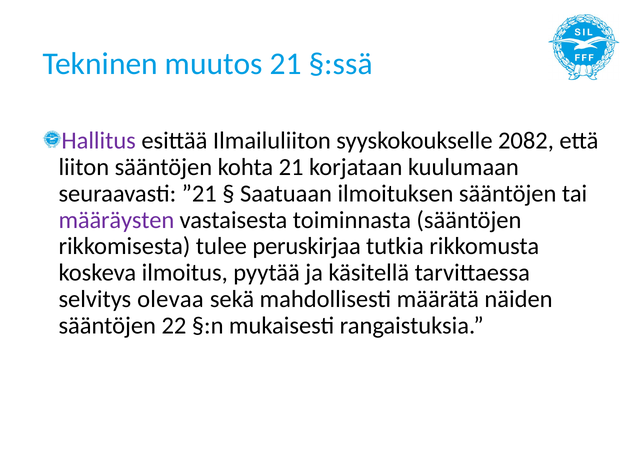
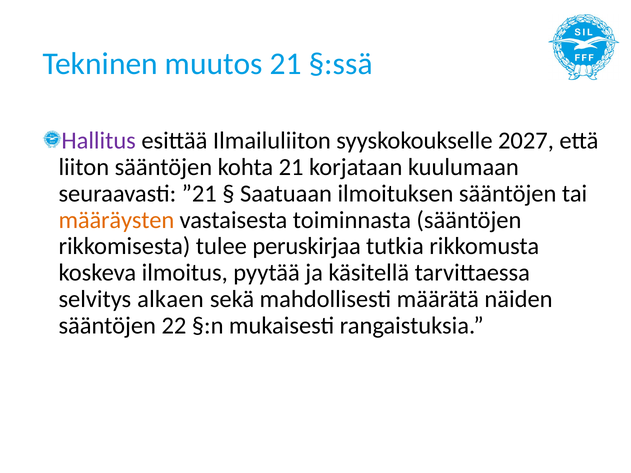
2082: 2082 -> 2027
määräysten colour: purple -> orange
olevaa: olevaa -> alkaen
